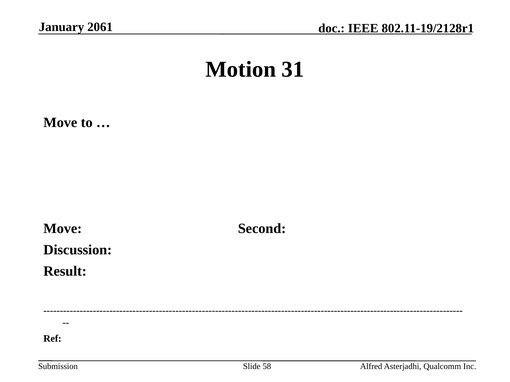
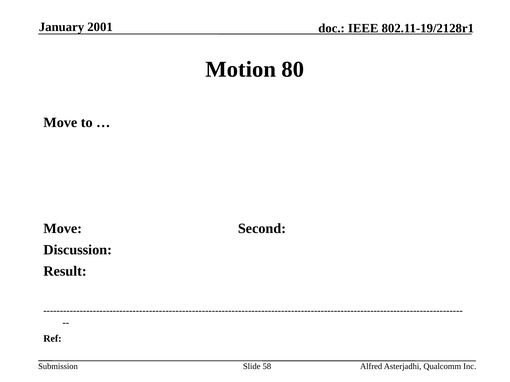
2061: 2061 -> 2001
31: 31 -> 80
